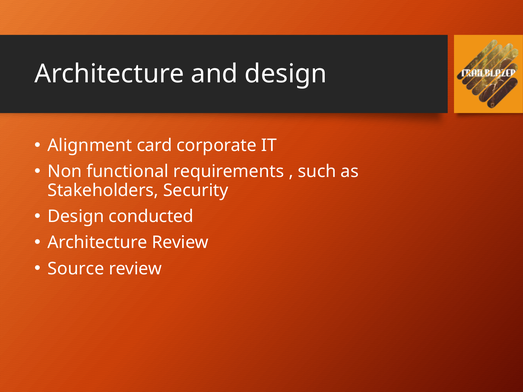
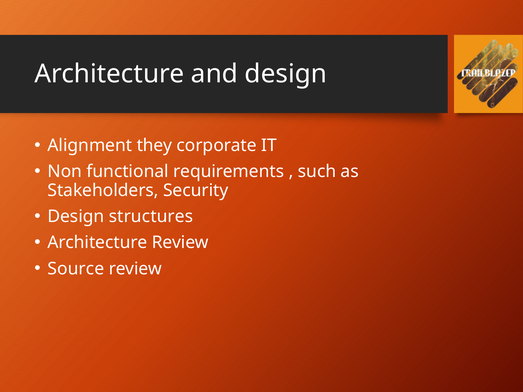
card: card -> they
conducted: conducted -> structures
